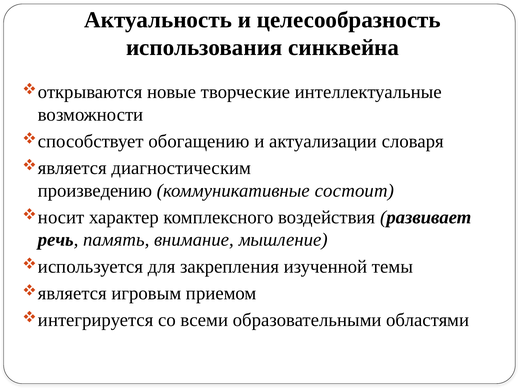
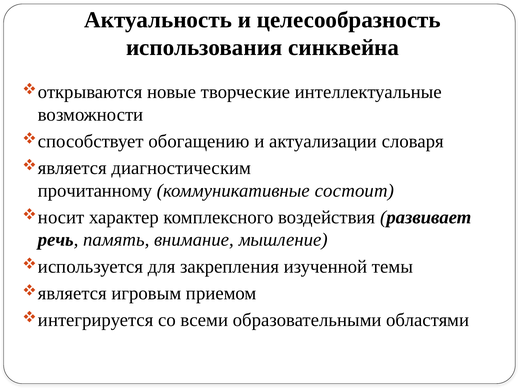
произведению: произведению -> прочитанному
